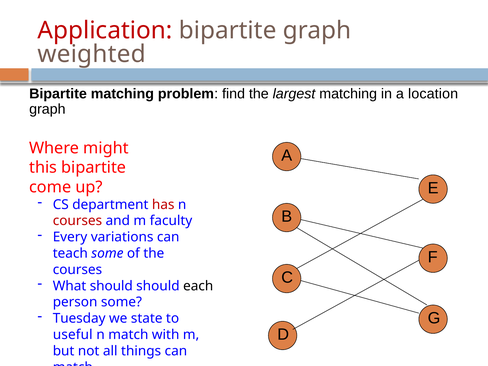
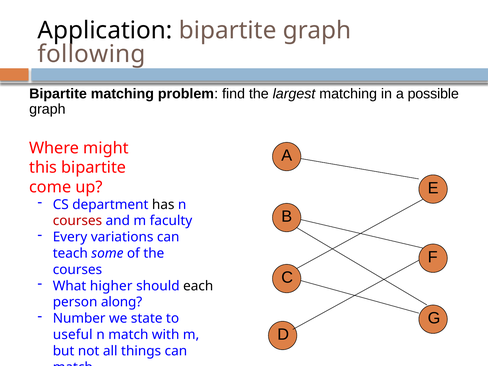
Application colour: red -> black
weighted: weighted -> following
location: location -> possible
has colour: red -> black
What should: should -> higher
person some: some -> along
Tuesday: Tuesday -> Number
